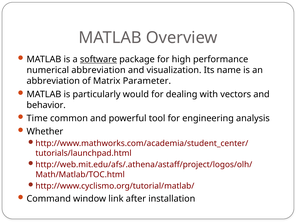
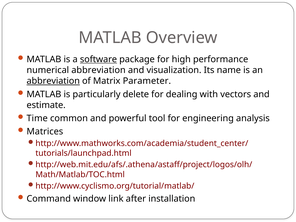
abbreviation at (53, 81) underline: none -> present
would: would -> delete
behavior: behavior -> estimate
Whether: Whether -> Matrices
